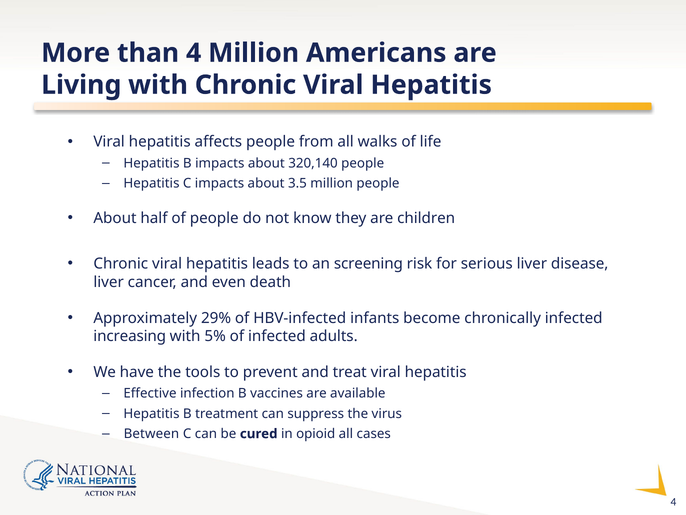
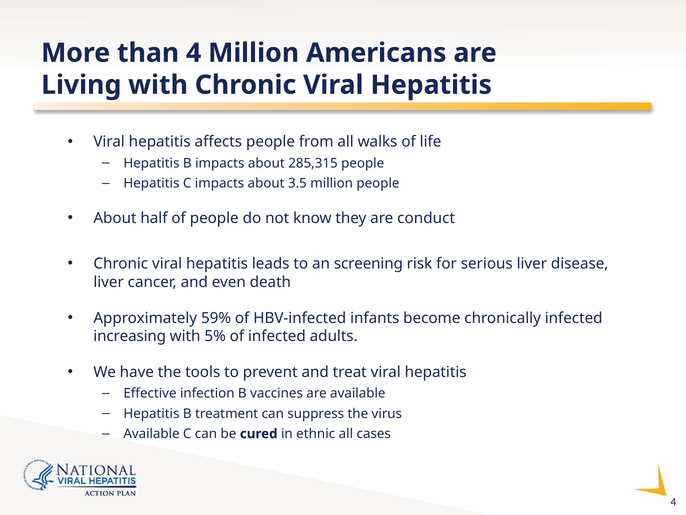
320,140: 320,140 -> 285,315
children: children -> conduct
29%: 29% -> 59%
Between at (151, 433): Between -> Available
opioid: opioid -> ethnic
